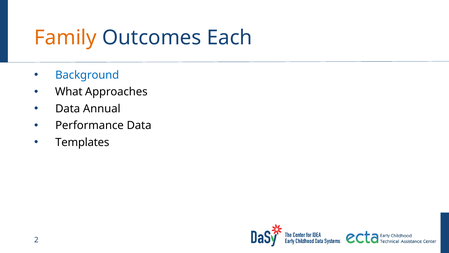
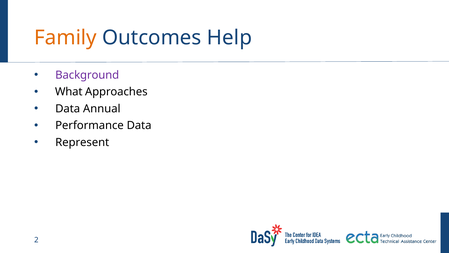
Each: Each -> Help
Background colour: blue -> purple
Templates: Templates -> Represent
